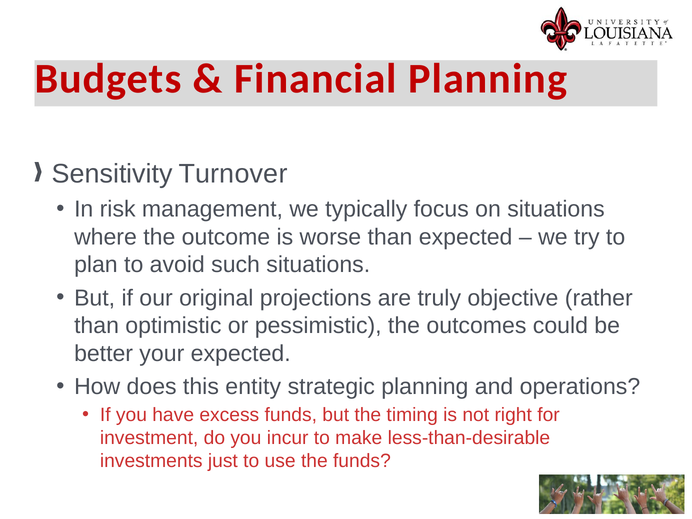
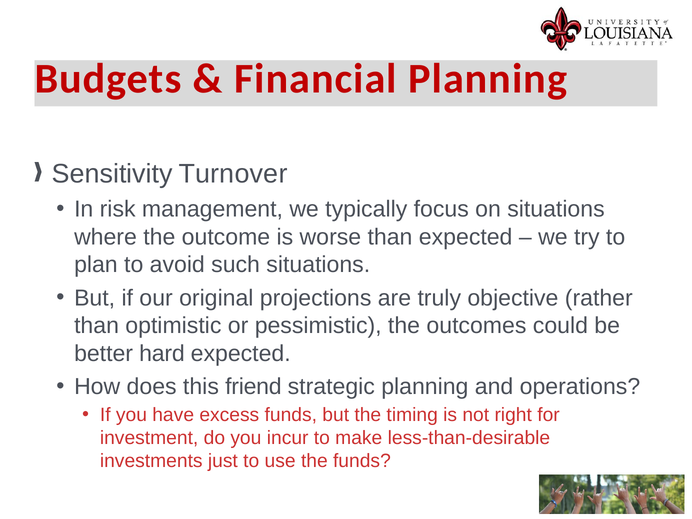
your: your -> hard
entity: entity -> friend
